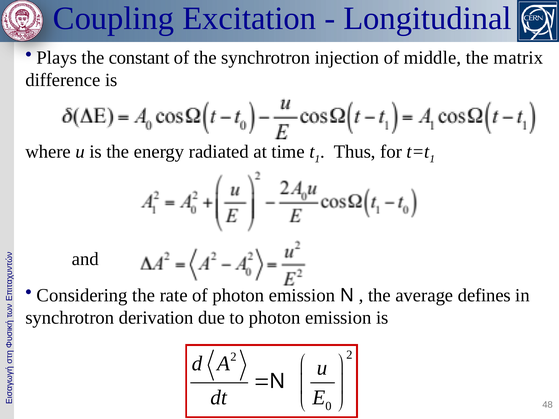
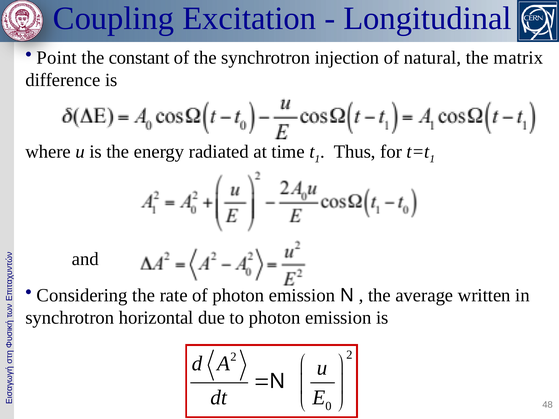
Plays: Plays -> Point
middle: middle -> natural
defines: defines -> written
derivation: derivation -> horizontal
